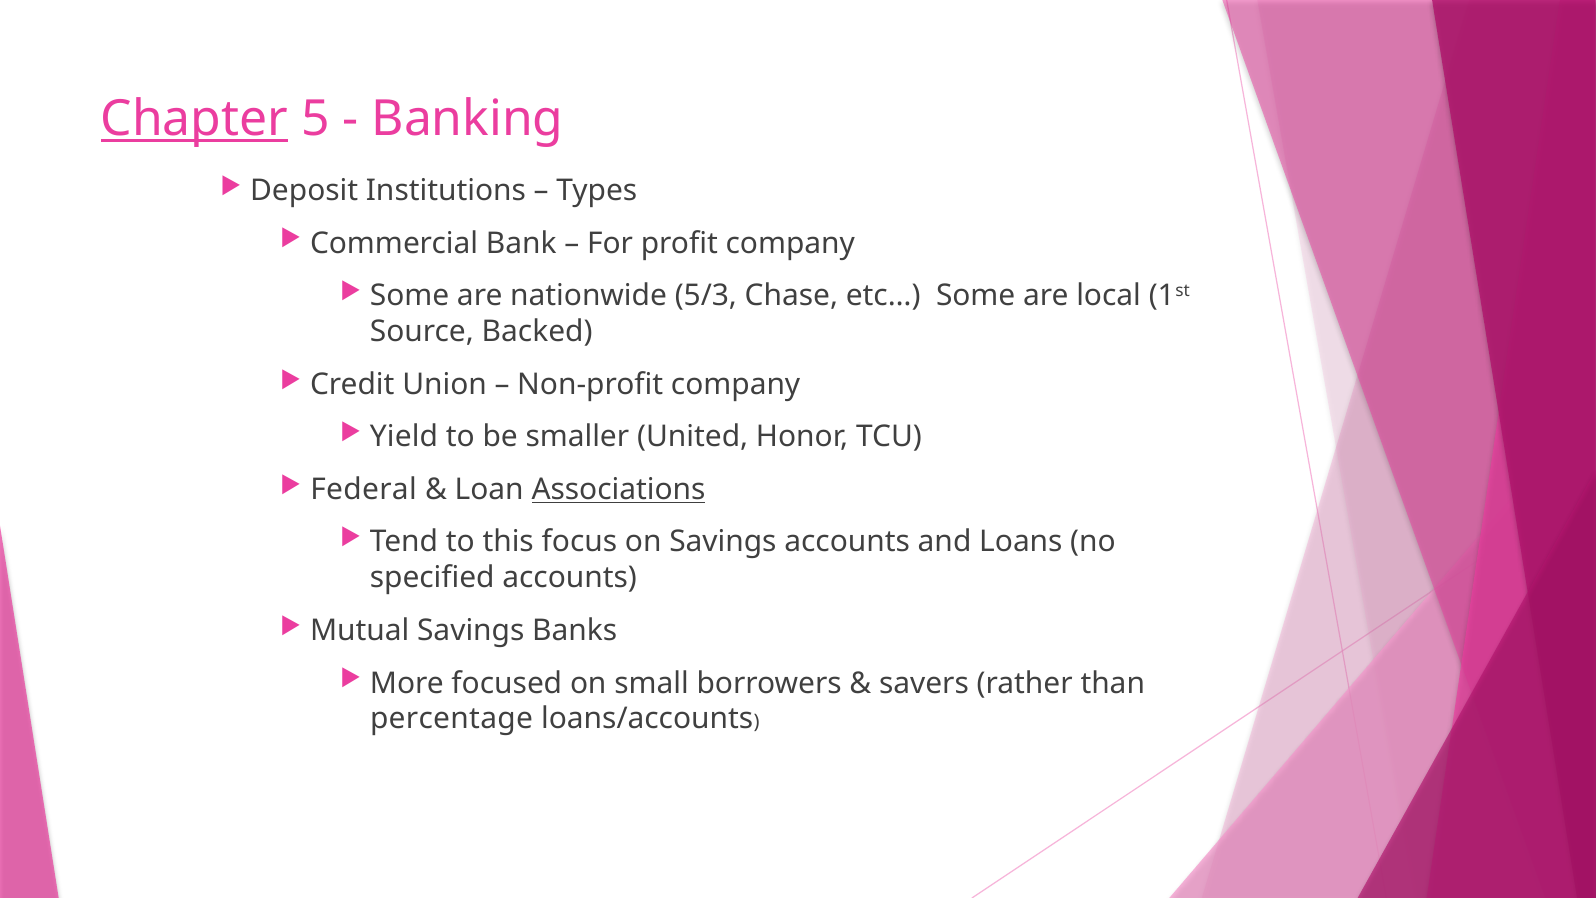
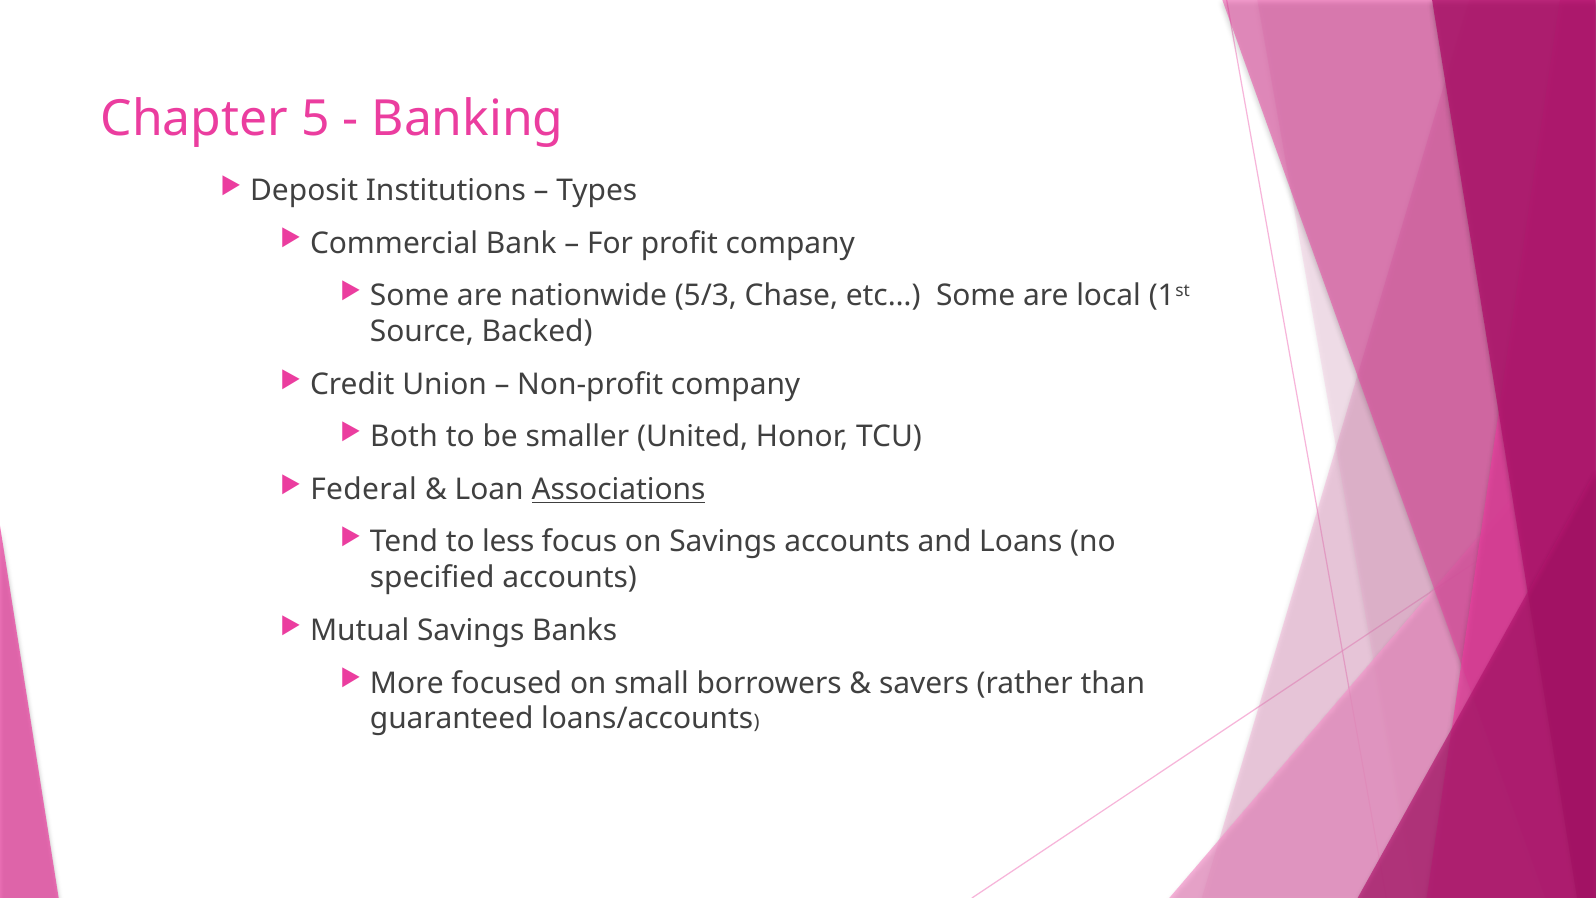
Chapter underline: present -> none
Yield: Yield -> Both
this: this -> less
percentage: percentage -> guaranteed
